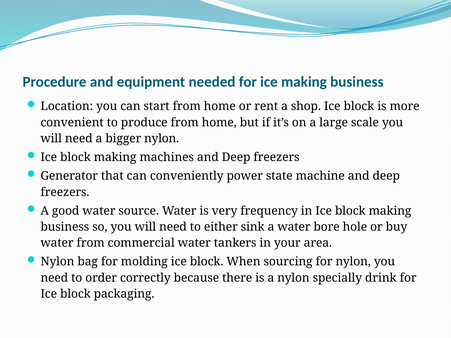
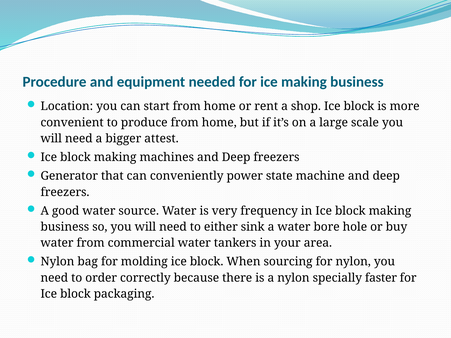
bigger nylon: nylon -> attest
drink: drink -> faster
